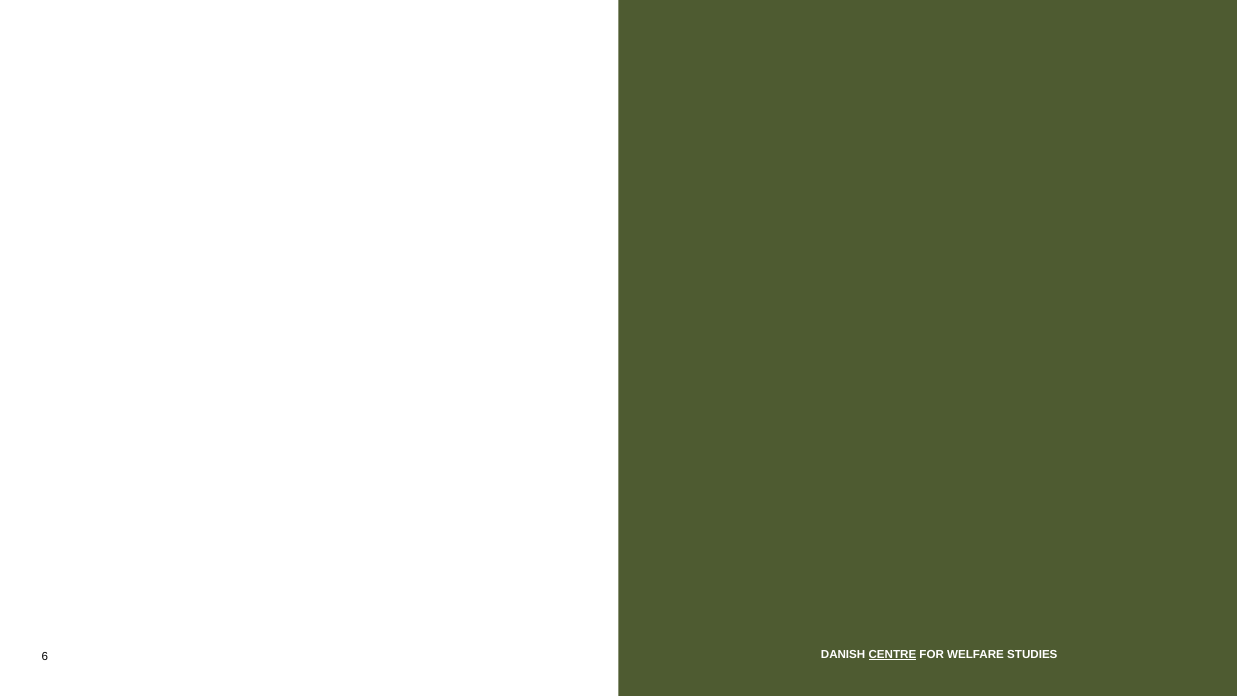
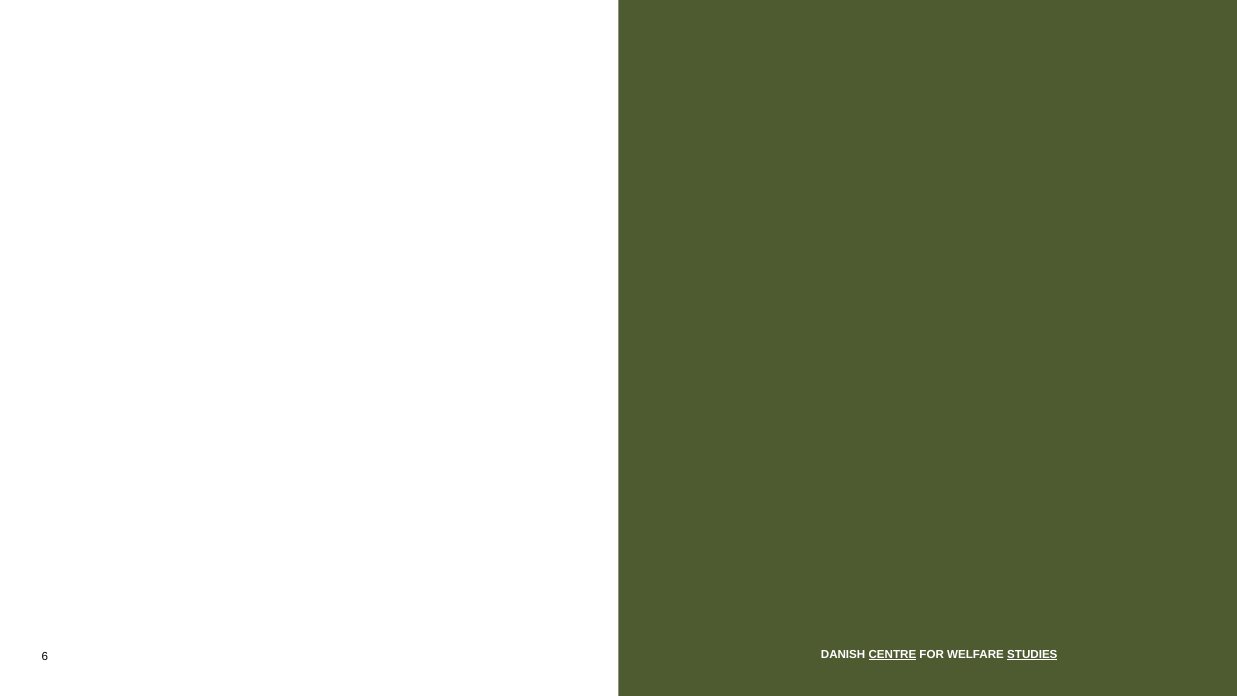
STUDIES underline: none -> present
